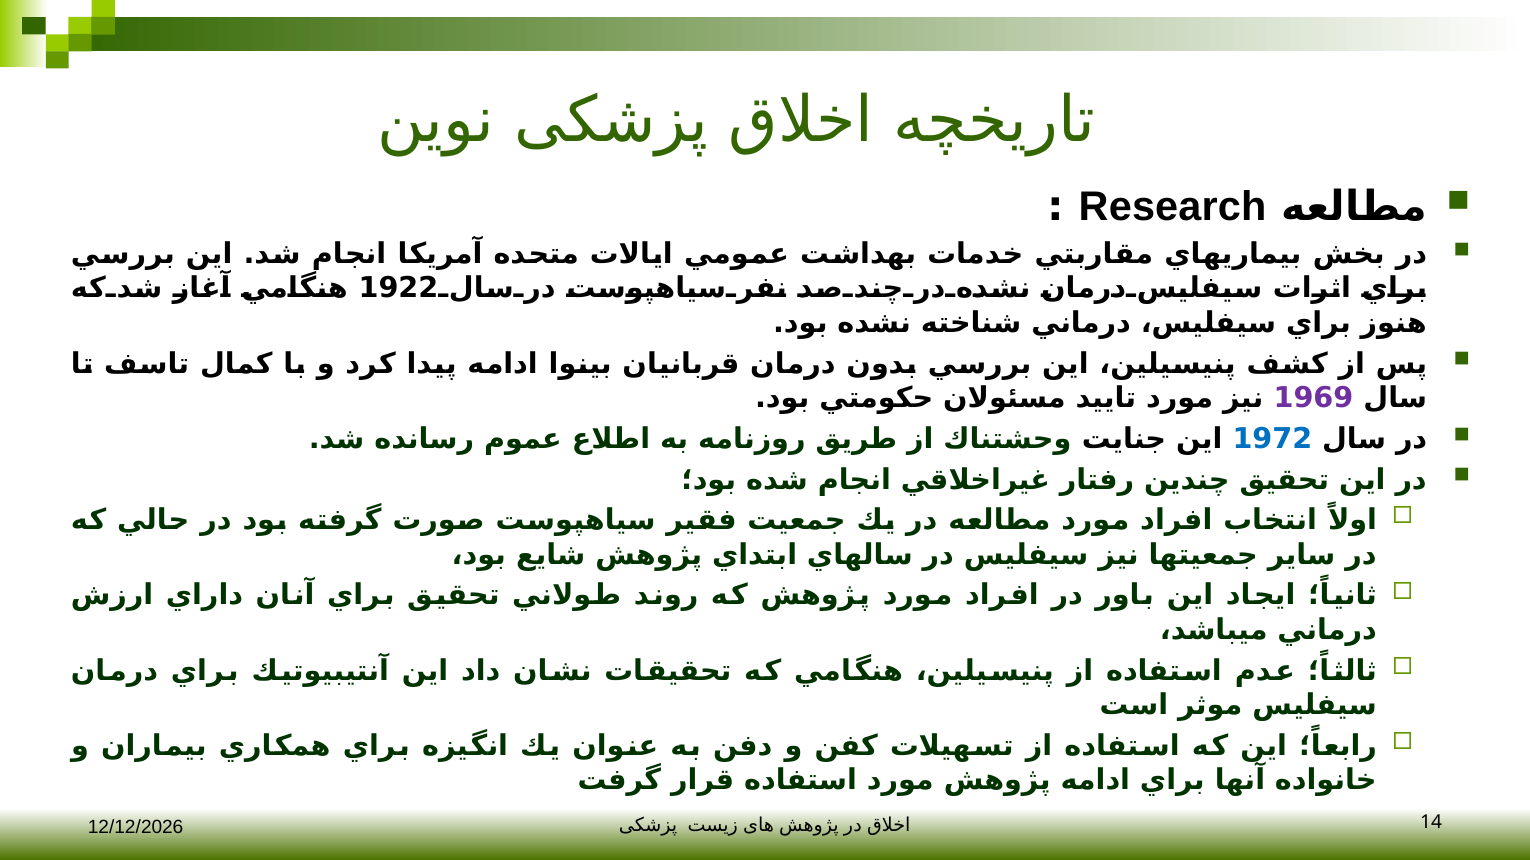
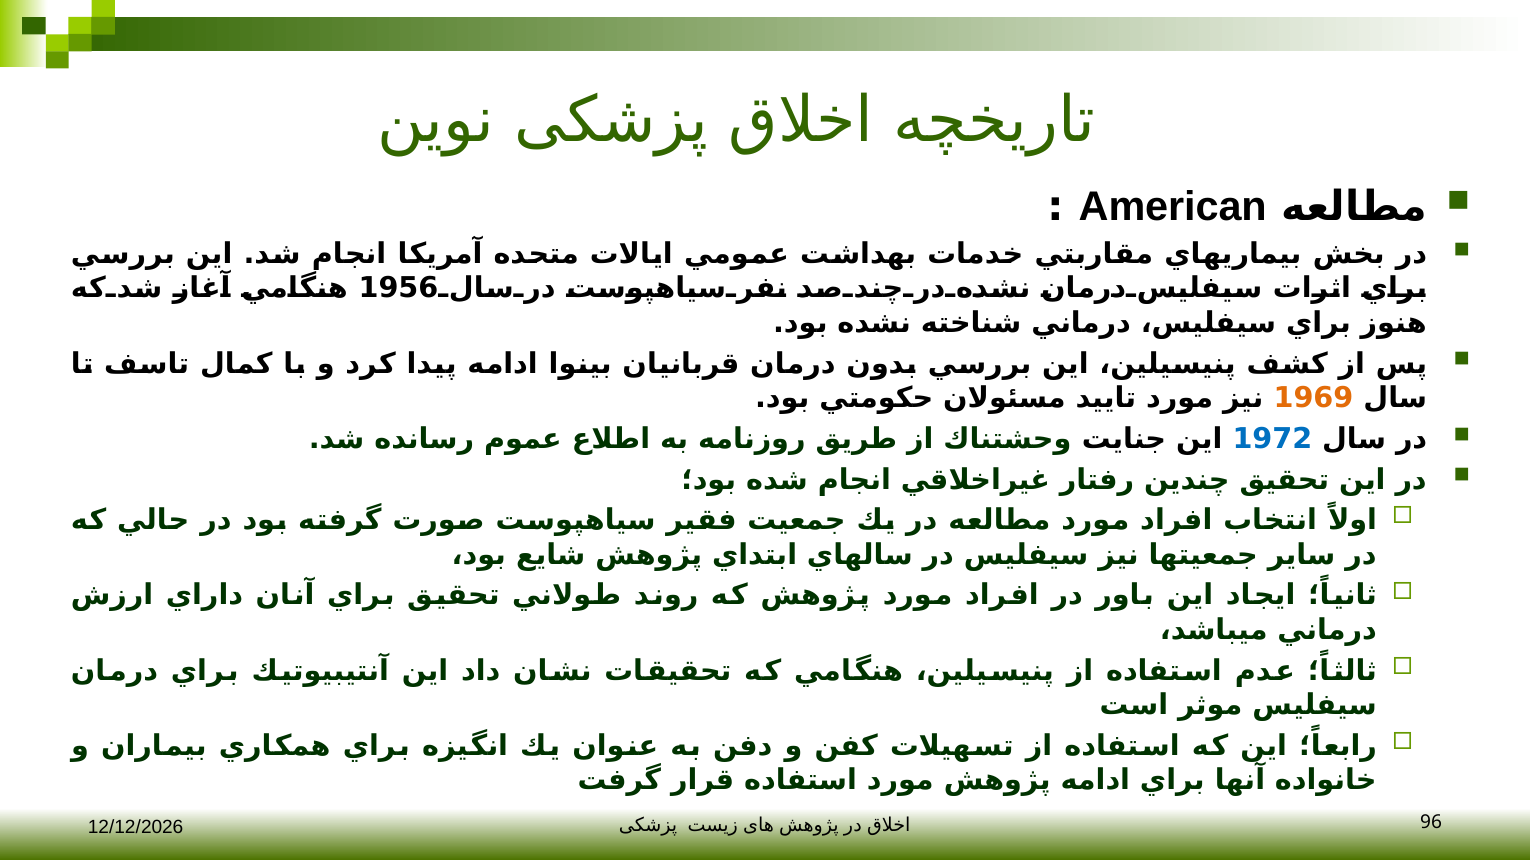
Research: Research -> American
1922: 1922 -> 1956
1969 colour: purple -> orange
14: 14 -> 96
